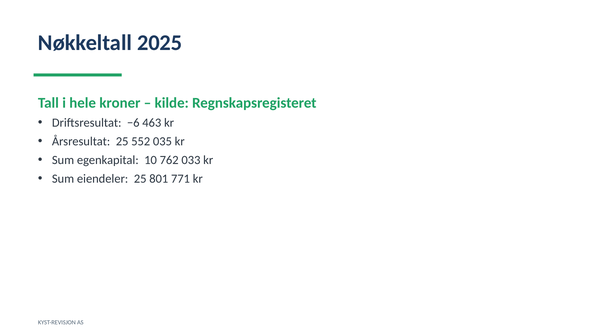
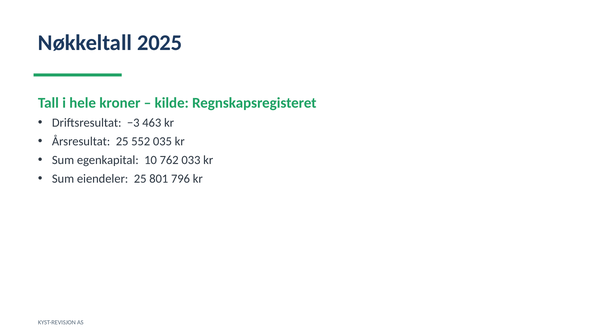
−6: −6 -> −3
771: 771 -> 796
